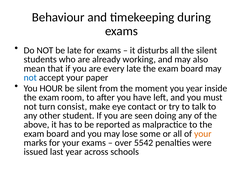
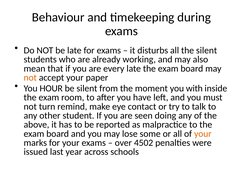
not at (30, 78) colour: blue -> orange
you year: year -> with
consist: consist -> remind
5542: 5542 -> 4502
